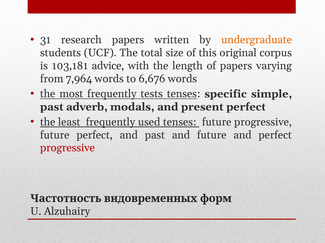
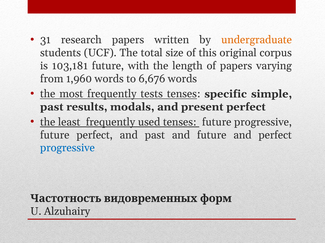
103,181 advice: advice -> future
7,964: 7,964 -> 1,960
adverb: adverb -> results
progressive at (67, 148) colour: red -> blue
